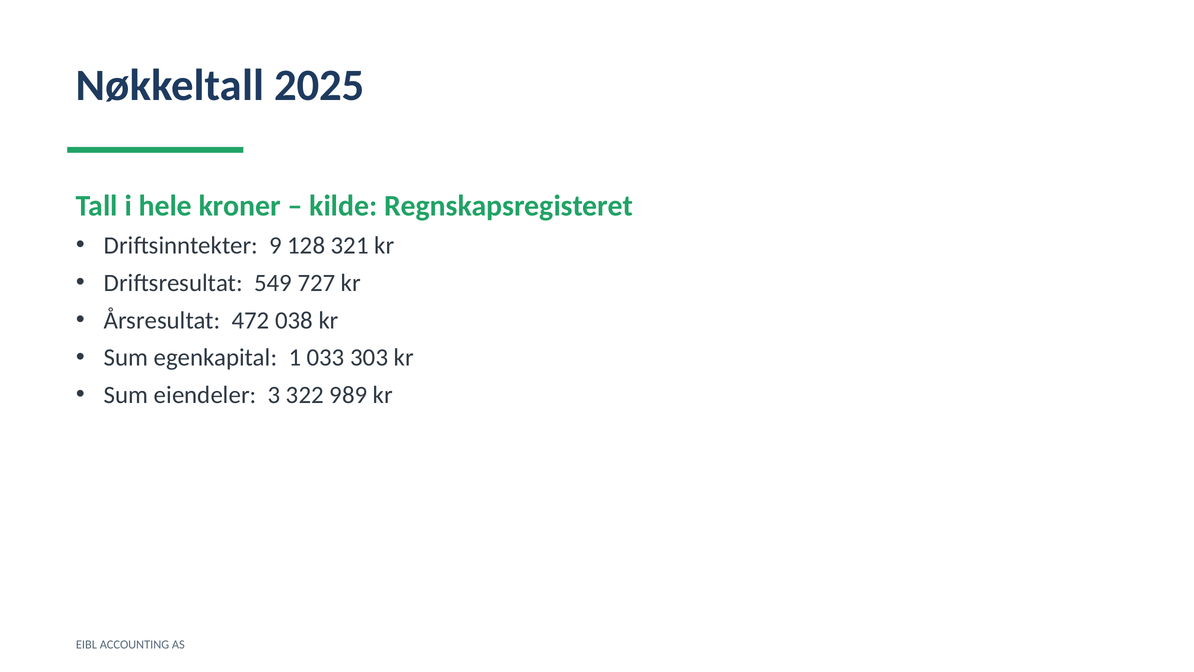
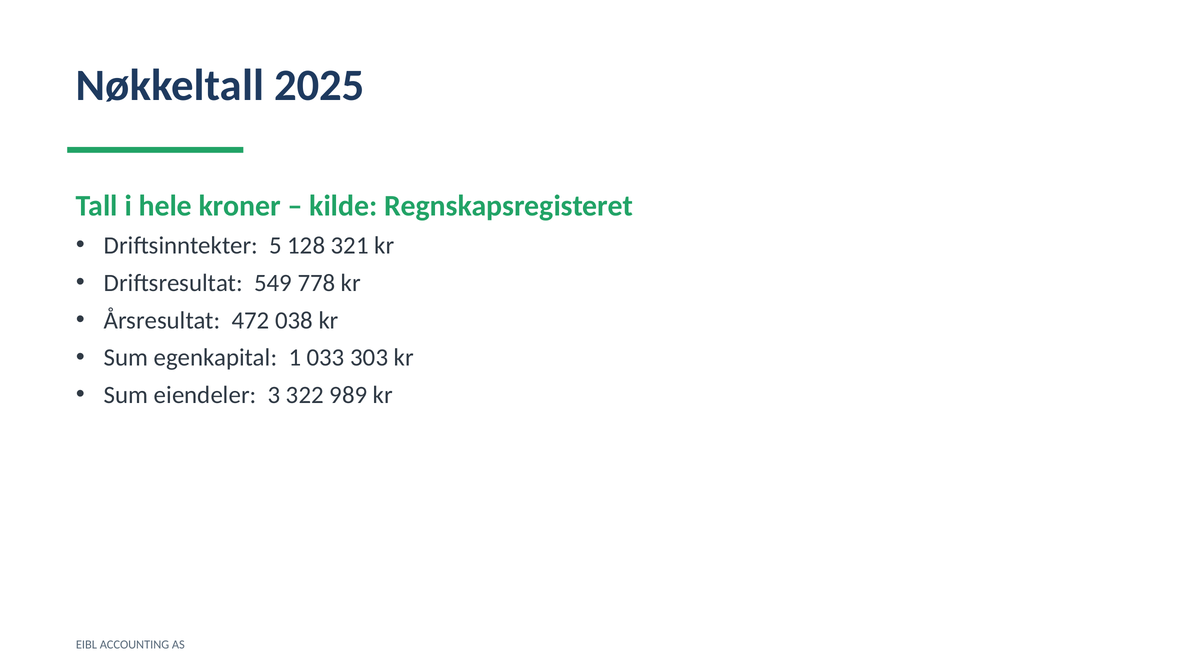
9: 9 -> 5
727: 727 -> 778
